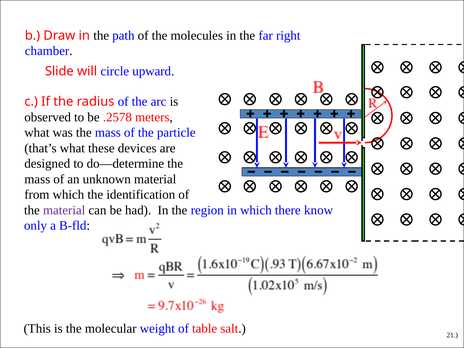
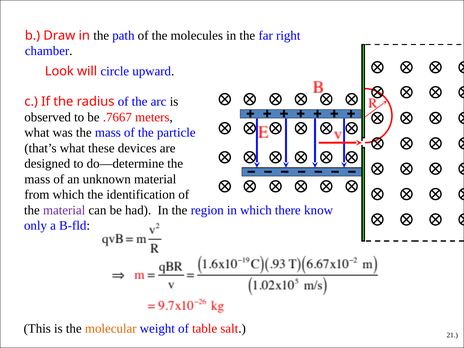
Slide: Slide -> Look
.2578: .2578 -> .7667
molecular colour: black -> orange
